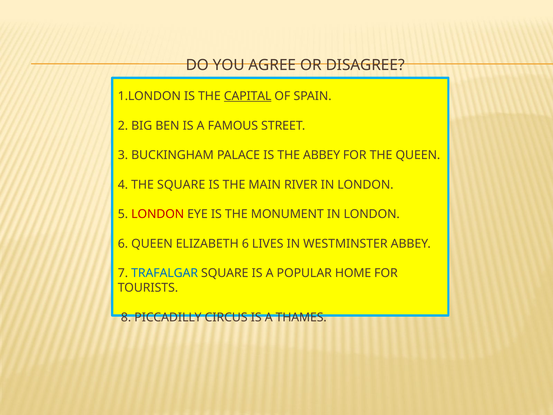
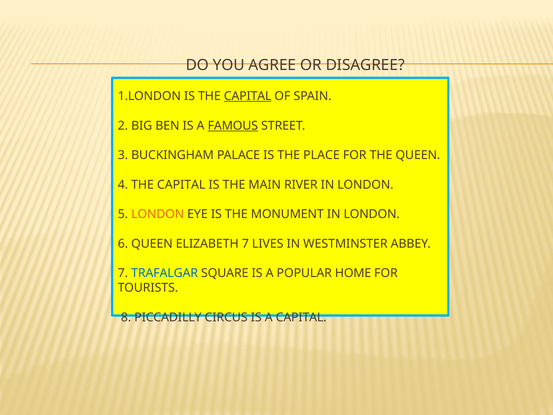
FAMOUS underline: none -> present
THE ABBEY: ABBEY -> PLACE
4 THE SQUARE: SQUARE -> CAPITAL
LONDON at (158, 214) colour: red -> orange
ELIZABETH 6: 6 -> 7
A THAMES: THAMES -> CAPITAL
